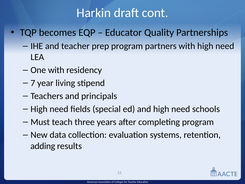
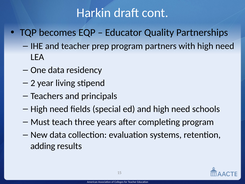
One with: with -> data
7: 7 -> 2
